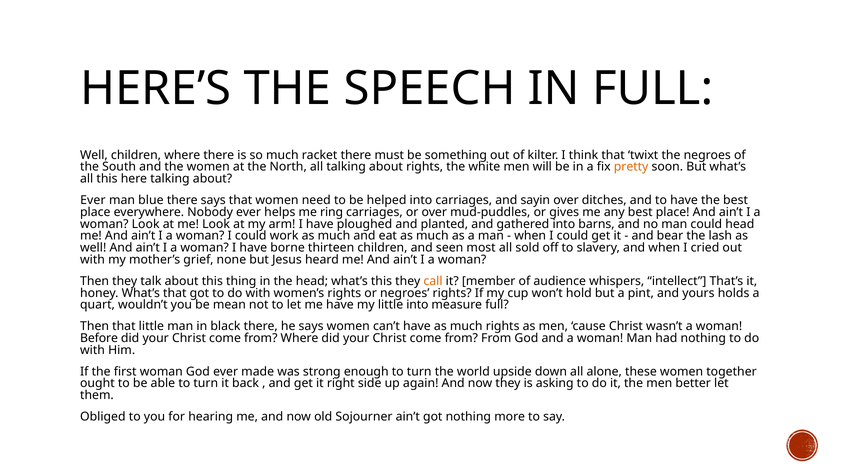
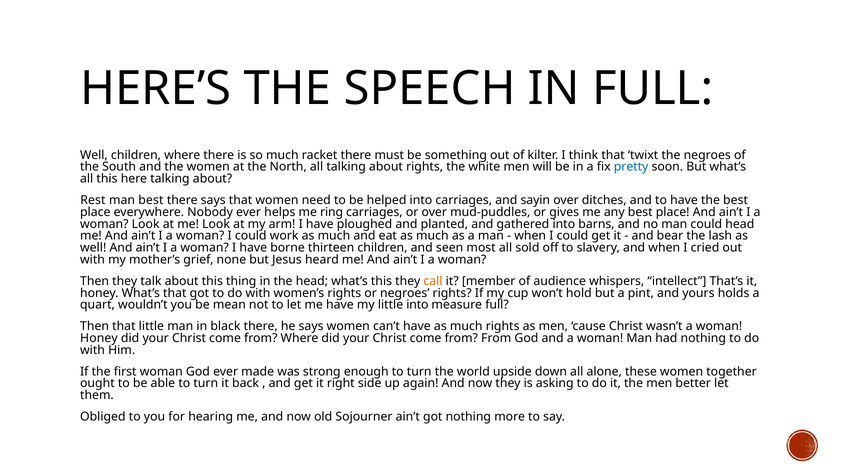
pretty colour: orange -> blue
Ever at (93, 200): Ever -> Rest
man blue: blue -> best
Before at (99, 338): Before -> Honey
